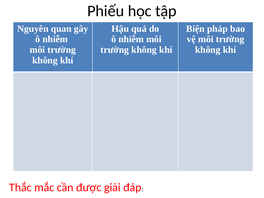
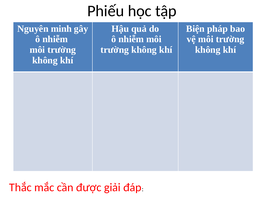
quan: quan -> minh
